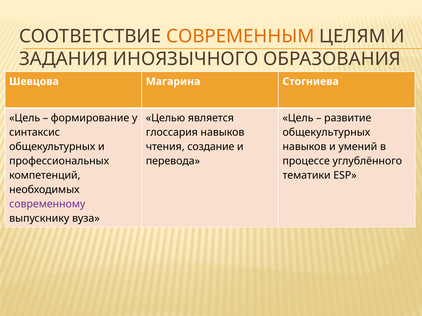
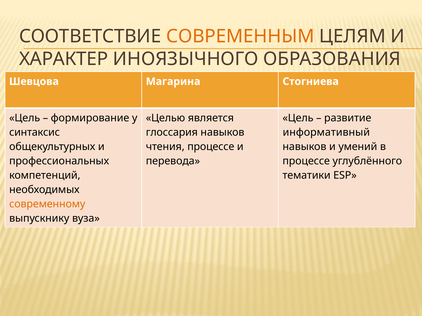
ЗАДАНИЯ: ЗАДАНИЯ -> ХАРАКТЕР
общекультурных at (326, 133): общекультурных -> информативный
чтения создание: создание -> процессе
современному colour: purple -> orange
